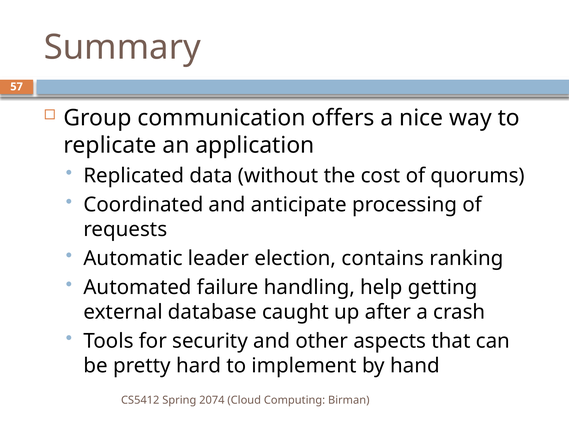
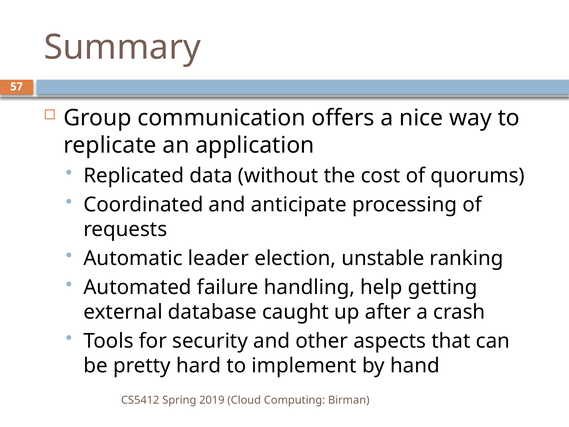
contains: contains -> unstable
2074: 2074 -> 2019
